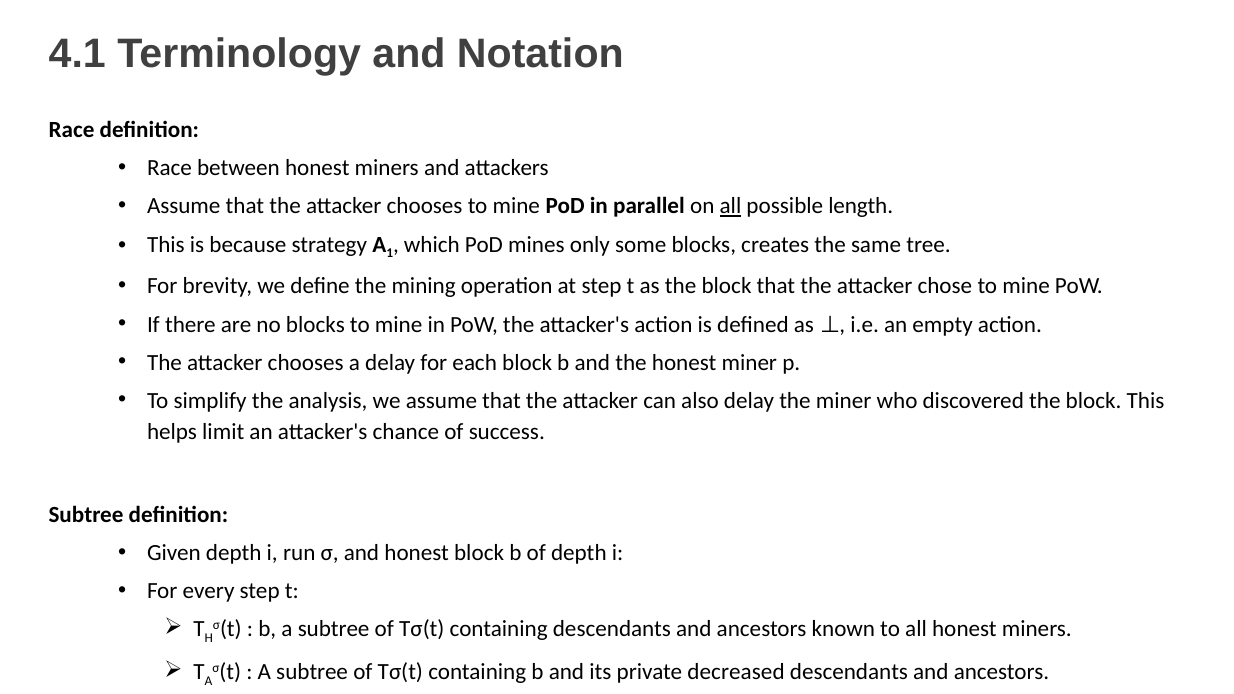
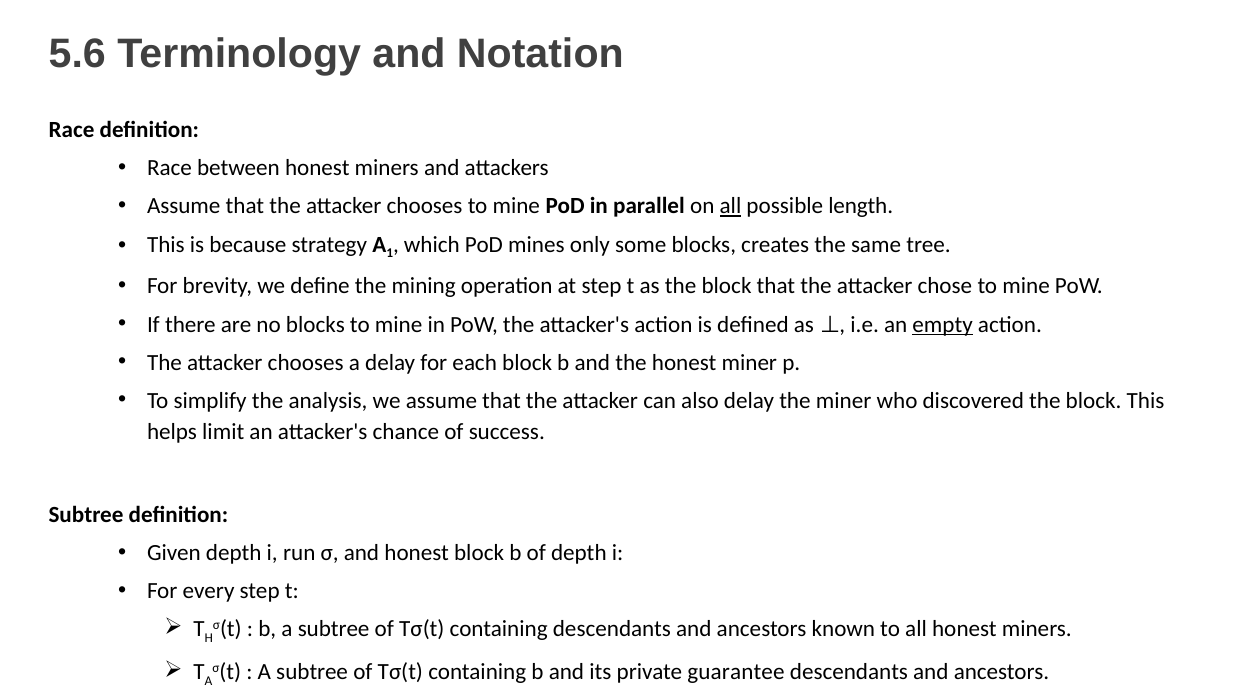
4.1: 4.1 -> 5.6
empty underline: none -> present
decreased: decreased -> guarantee
